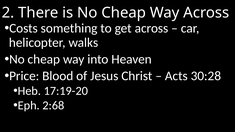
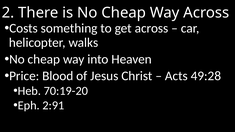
30:28: 30:28 -> 49:28
17:19-20: 17:19-20 -> 70:19-20
2:68: 2:68 -> 2:91
